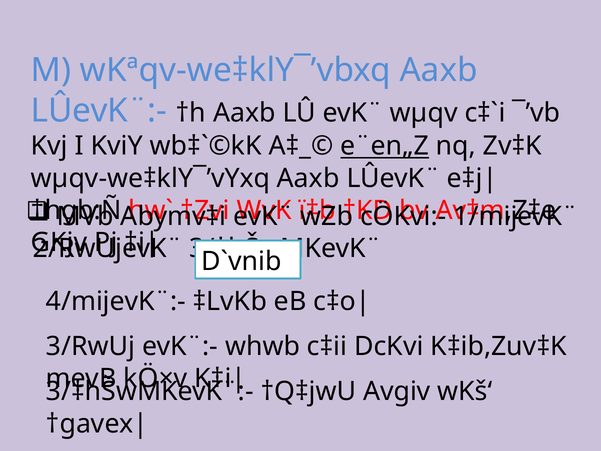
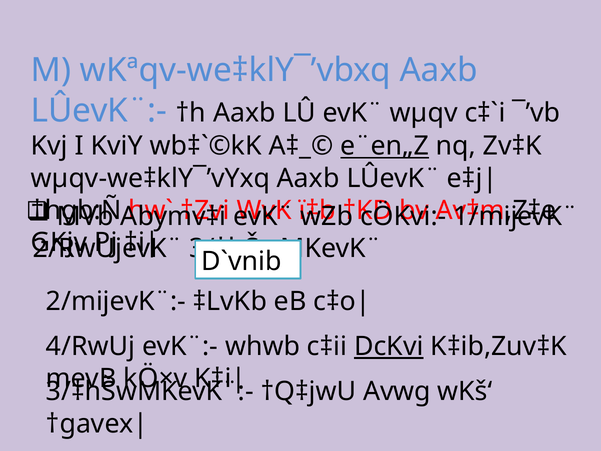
4/mijevK¨:-: 4/mijevK¨:- -> 2/mijevK¨:-
3/RwUj: 3/RwUj -> 4/RwUj
DcKvi underline: none -> present
Avgiv: Avgiv -> Avwg
